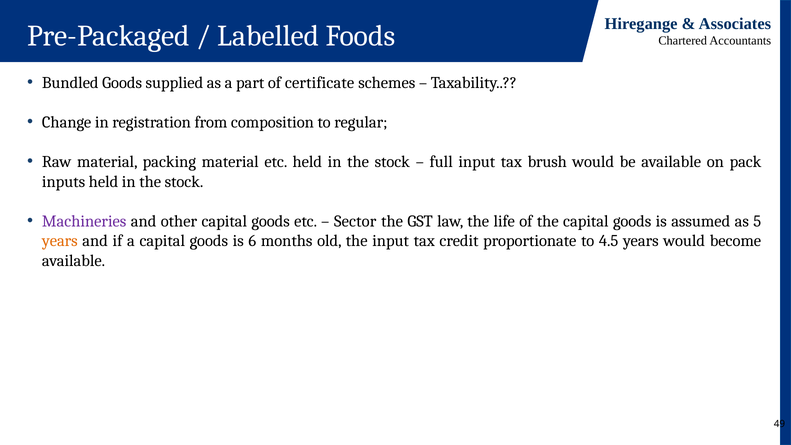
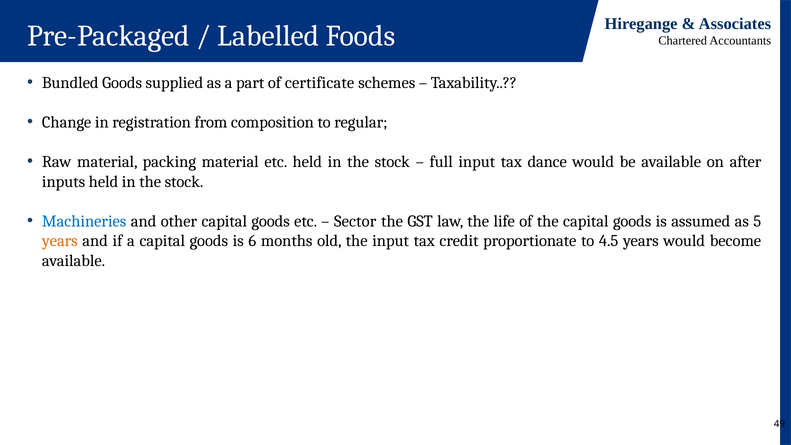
brush: brush -> dance
pack: pack -> after
Machineries colour: purple -> blue
